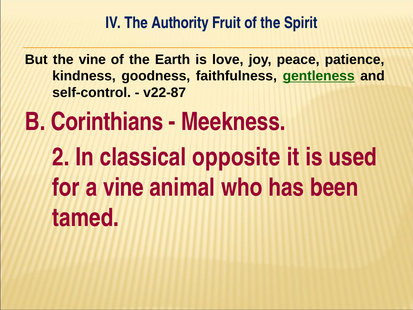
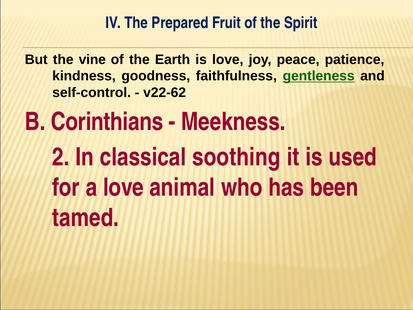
Authority: Authority -> Prepared
v22-87: v22-87 -> v22-62
opposite: opposite -> soothing
a vine: vine -> love
